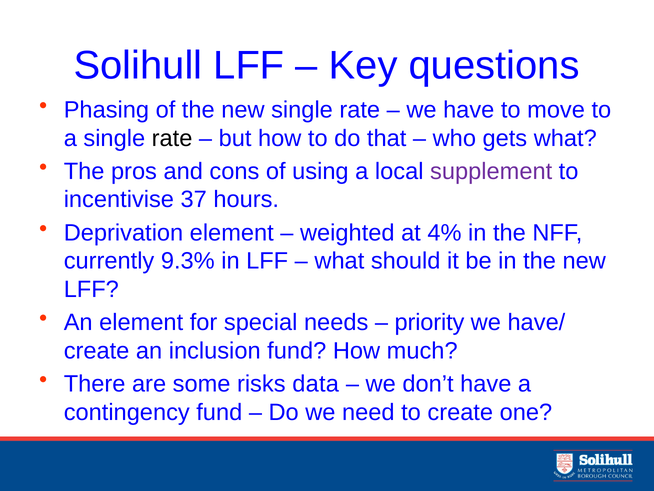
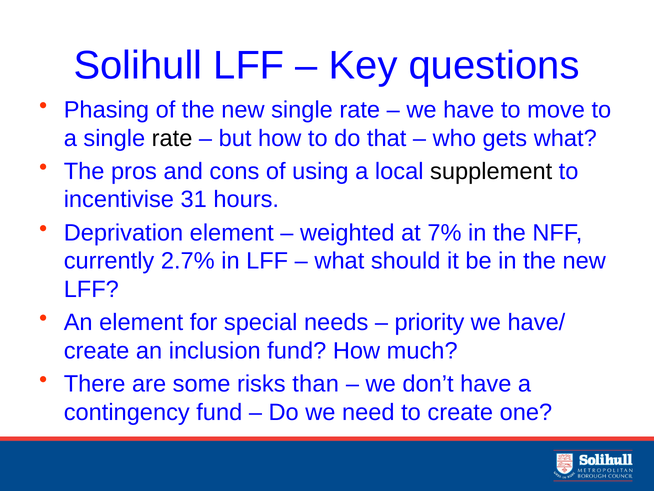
supplement colour: purple -> black
37: 37 -> 31
4%: 4% -> 7%
9.3%: 9.3% -> 2.7%
data: data -> than
